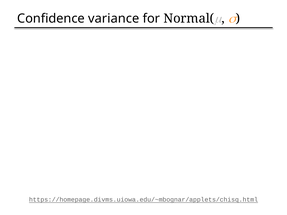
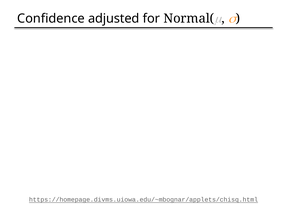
variance: variance -> adjusted
